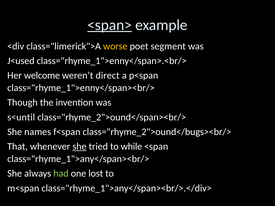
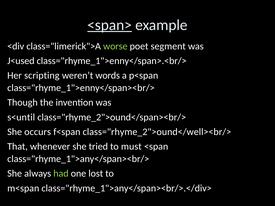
worse colour: yellow -> light green
welcome: welcome -> scripting
direct: direct -> words
names: names -> occurs
class="rhyme_2">ound</bugs><br/>: class="rhyme_2">ound</bugs><br/> -> class="rhyme_2">ound</well><br/>
she at (79, 147) underline: present -> none
while: while -> must
